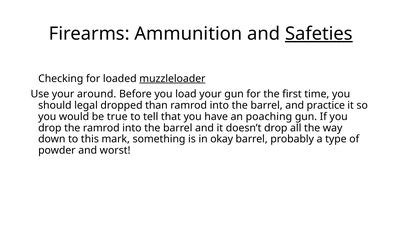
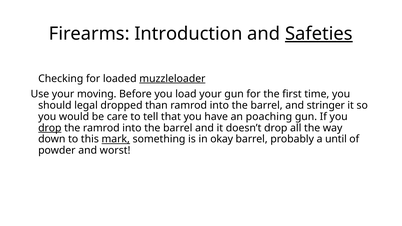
Ammunition: Ammunition -> Introduction
around: around -> moving
practice: practice -> stringer
true: true -> care
drop at (50, 128) underline: none -> present
mark underline: none -> present
type: type -> until
